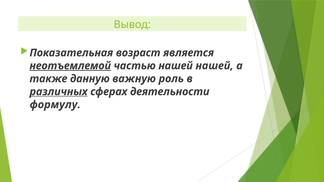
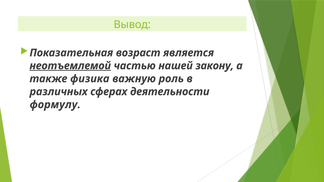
нашей нашей: нашей -> закону
данную: данную -> физика
различных underline: present -> none
